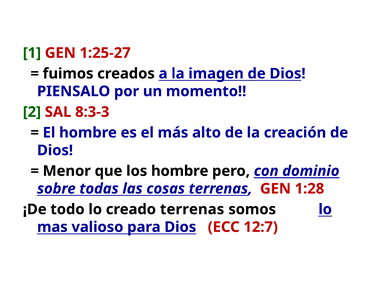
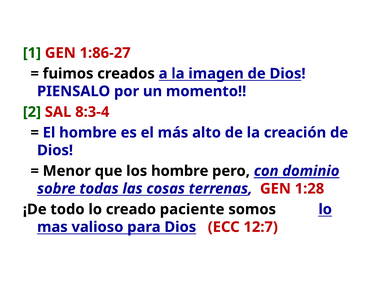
1:25-27: 1:25-27 -> 1:86-27
8:3-3: 8:3-3 -> 8:3-4
creado terrenas: terrenas -> paciente
